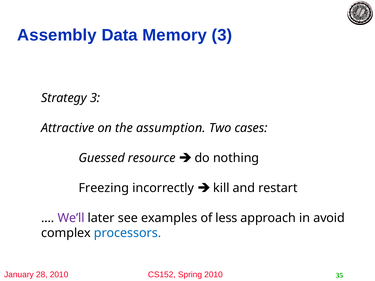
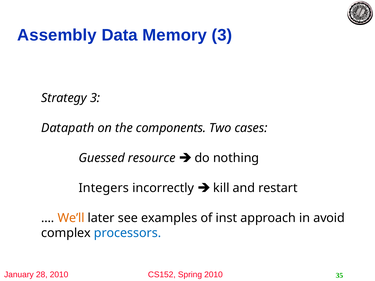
Attractive: Attractive -> Datapath
assumption: assumption -> components
Freezing: Freezing -> Integers
We’ll colour: purple -> orange
less: less -> inst
